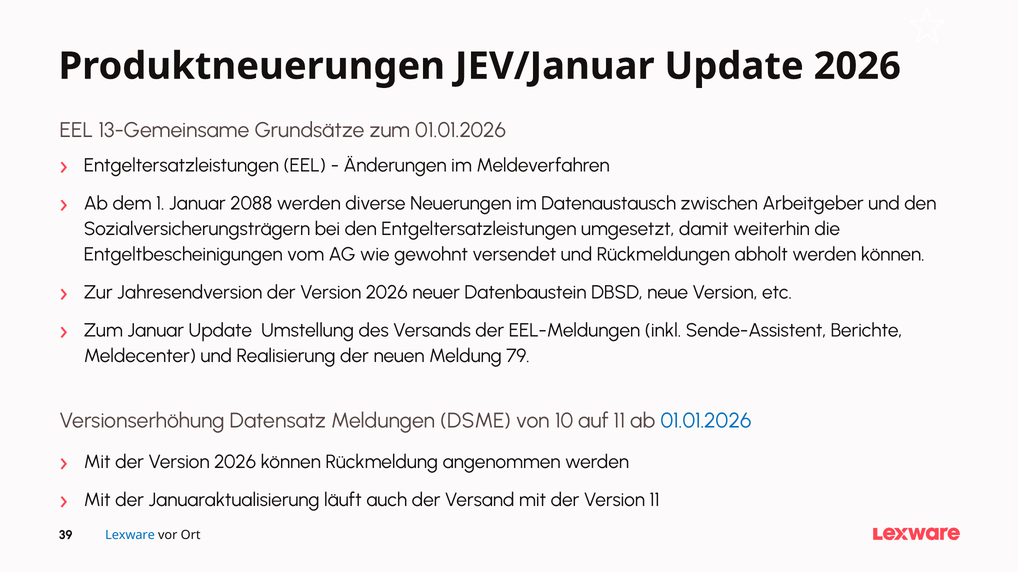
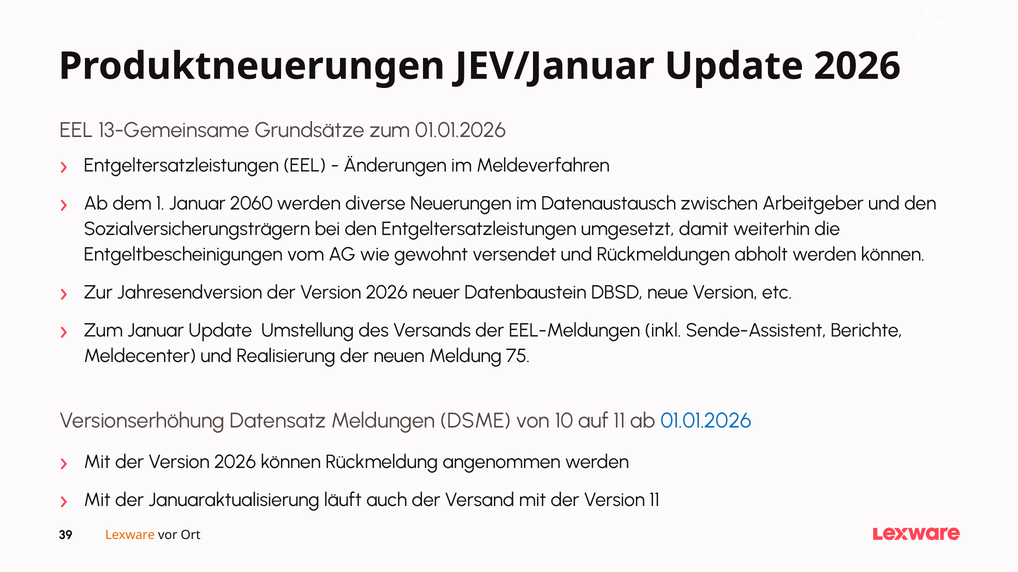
2088: 2088 -> 2060
79: 79 -> 75
Lexware colour: blue -> orange
